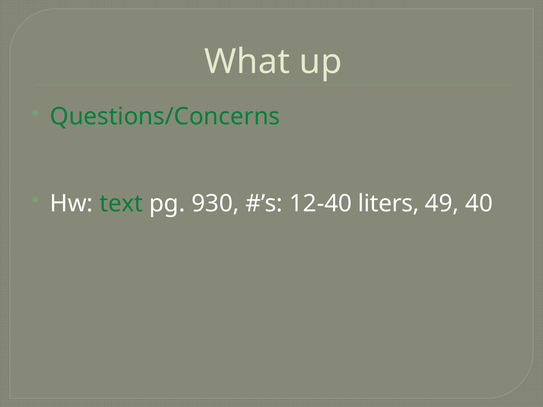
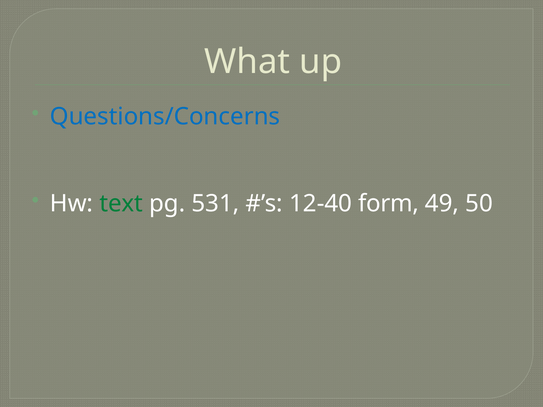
Questions/Concerns colour: green -> blue
930: 930 -> 531
liters: liters -> form
40: 40 -> 50
